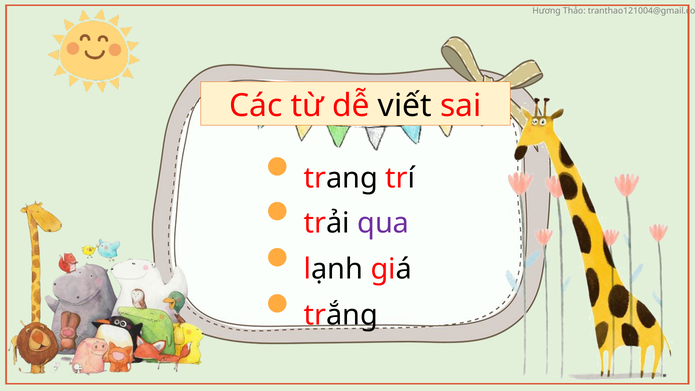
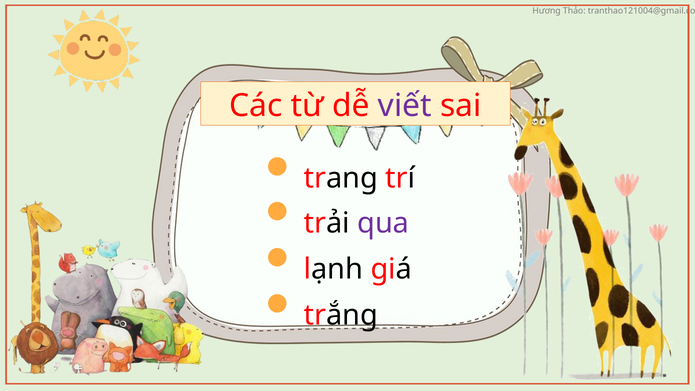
viết colour: black -> purple
